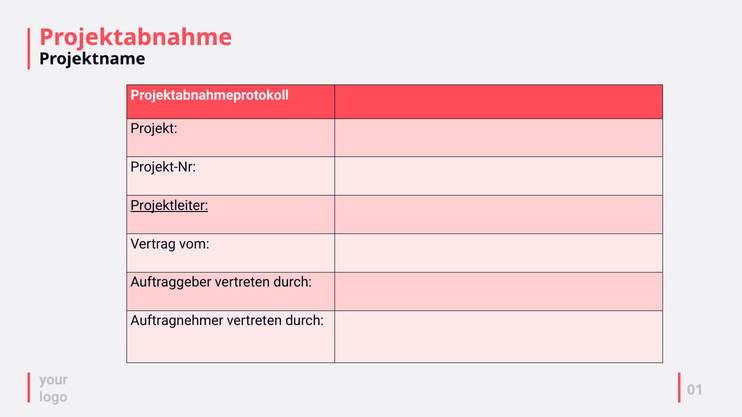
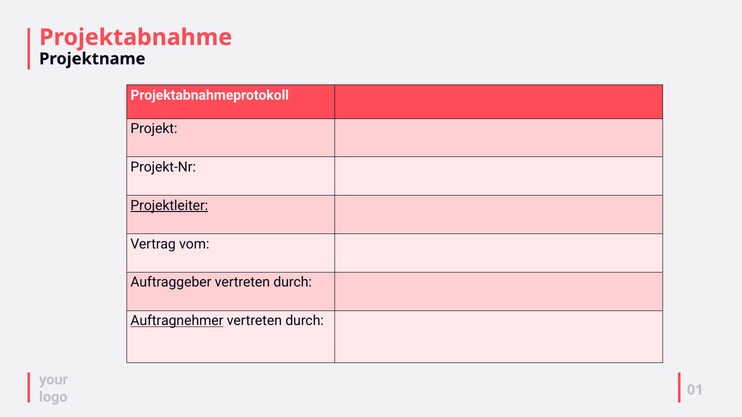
Auftragnehmer underline: none -> present
